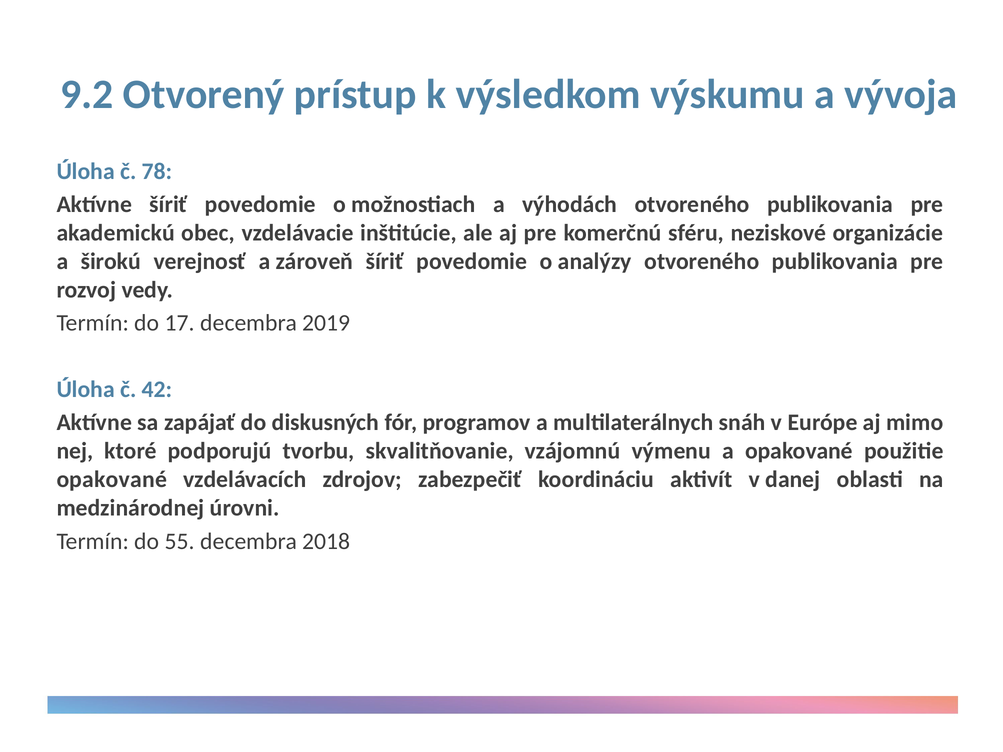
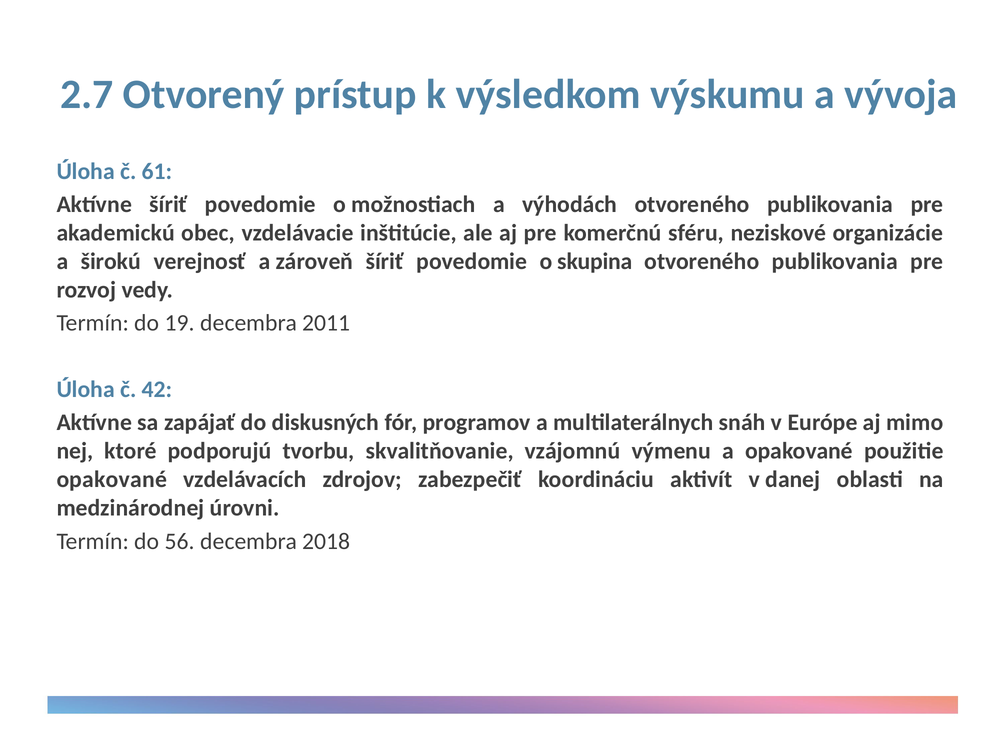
9.2: 9.2 -> 2.7
78: 78 -> 61
analýzy: analýzy -> skupina
17: 17 -> 19
2019: 2019 -> 2011
55: 55 -> 56
